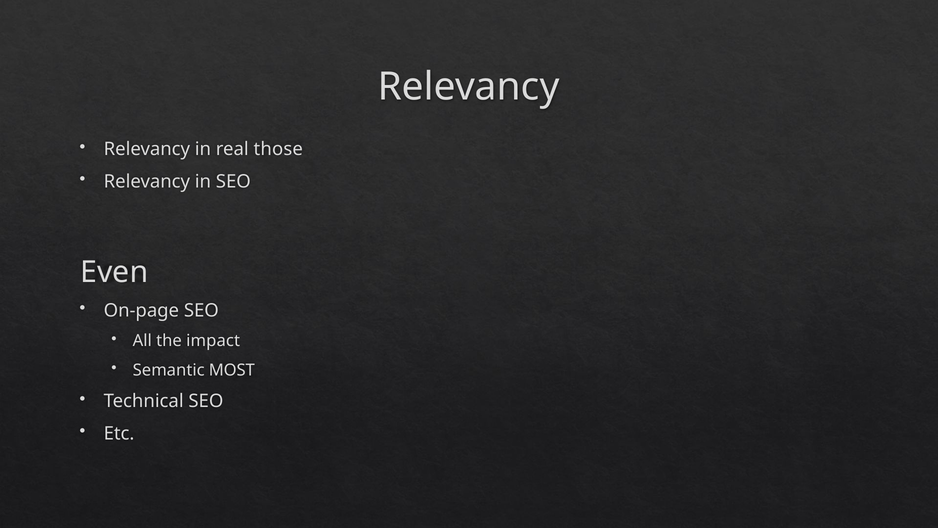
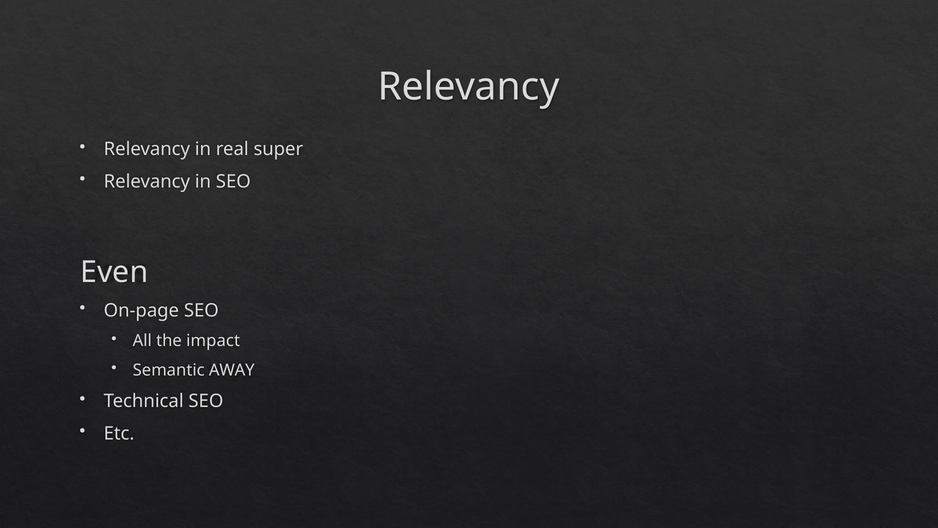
those: those -> super
MOST: MOST -> AWAY
